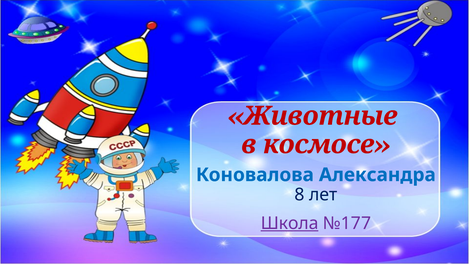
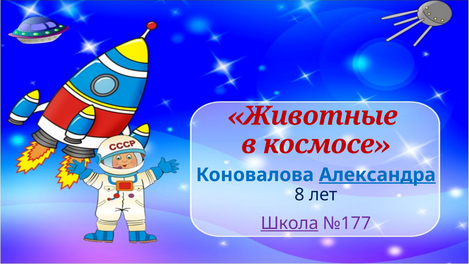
Александра underline: none -> present
